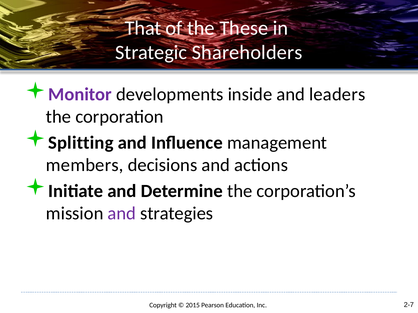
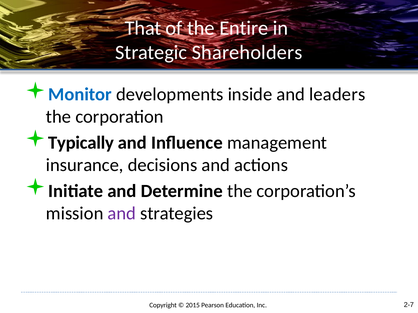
These: These -> Entire
Monitor colour: purple -> blue
Splitting: Splitting -> Typically
members: members -> insurance
